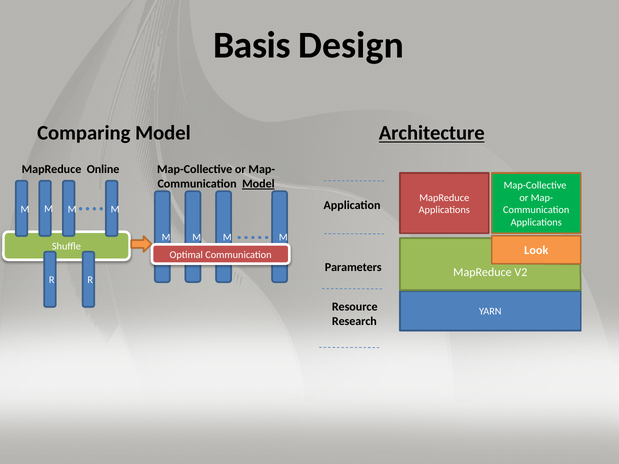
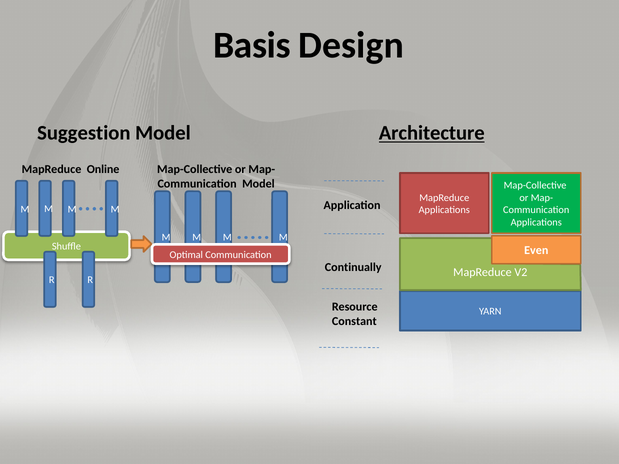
Comparing: Comparing -> Suggestion
Model at (258, 184) underline: present -> none
Look: Look -> Even
Parameters: Parameters -> Continually
Research: Research -> Constant
